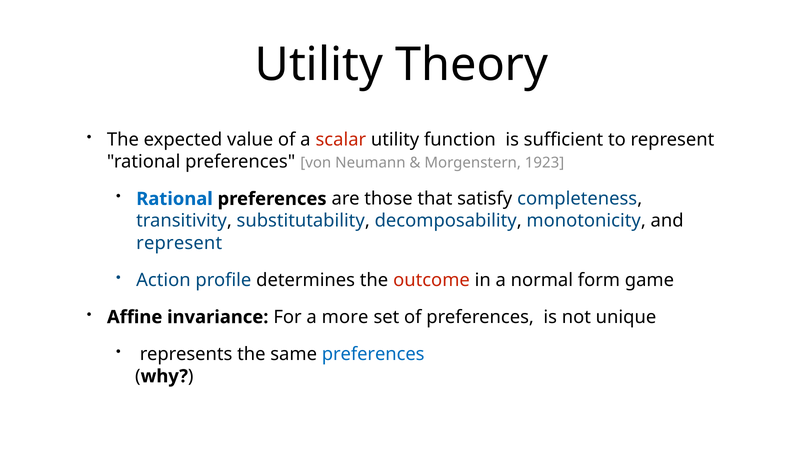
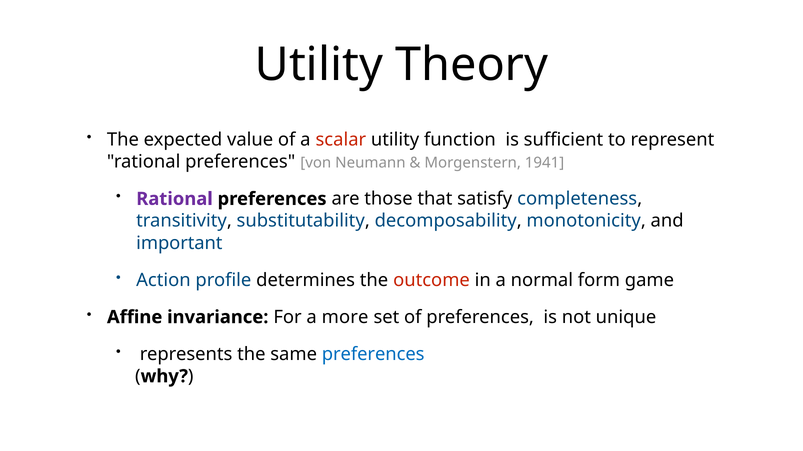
1923: 1923 -> 1941
Rational at (174, 199) colour: blue -> purple
represent at (179, 243): represent -> important
